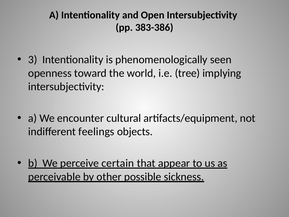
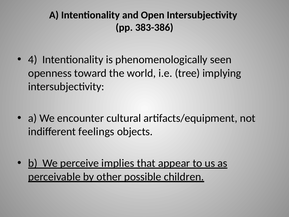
3: 3 -> 4
certain: certain -> implies
sickness: sickness -> children
